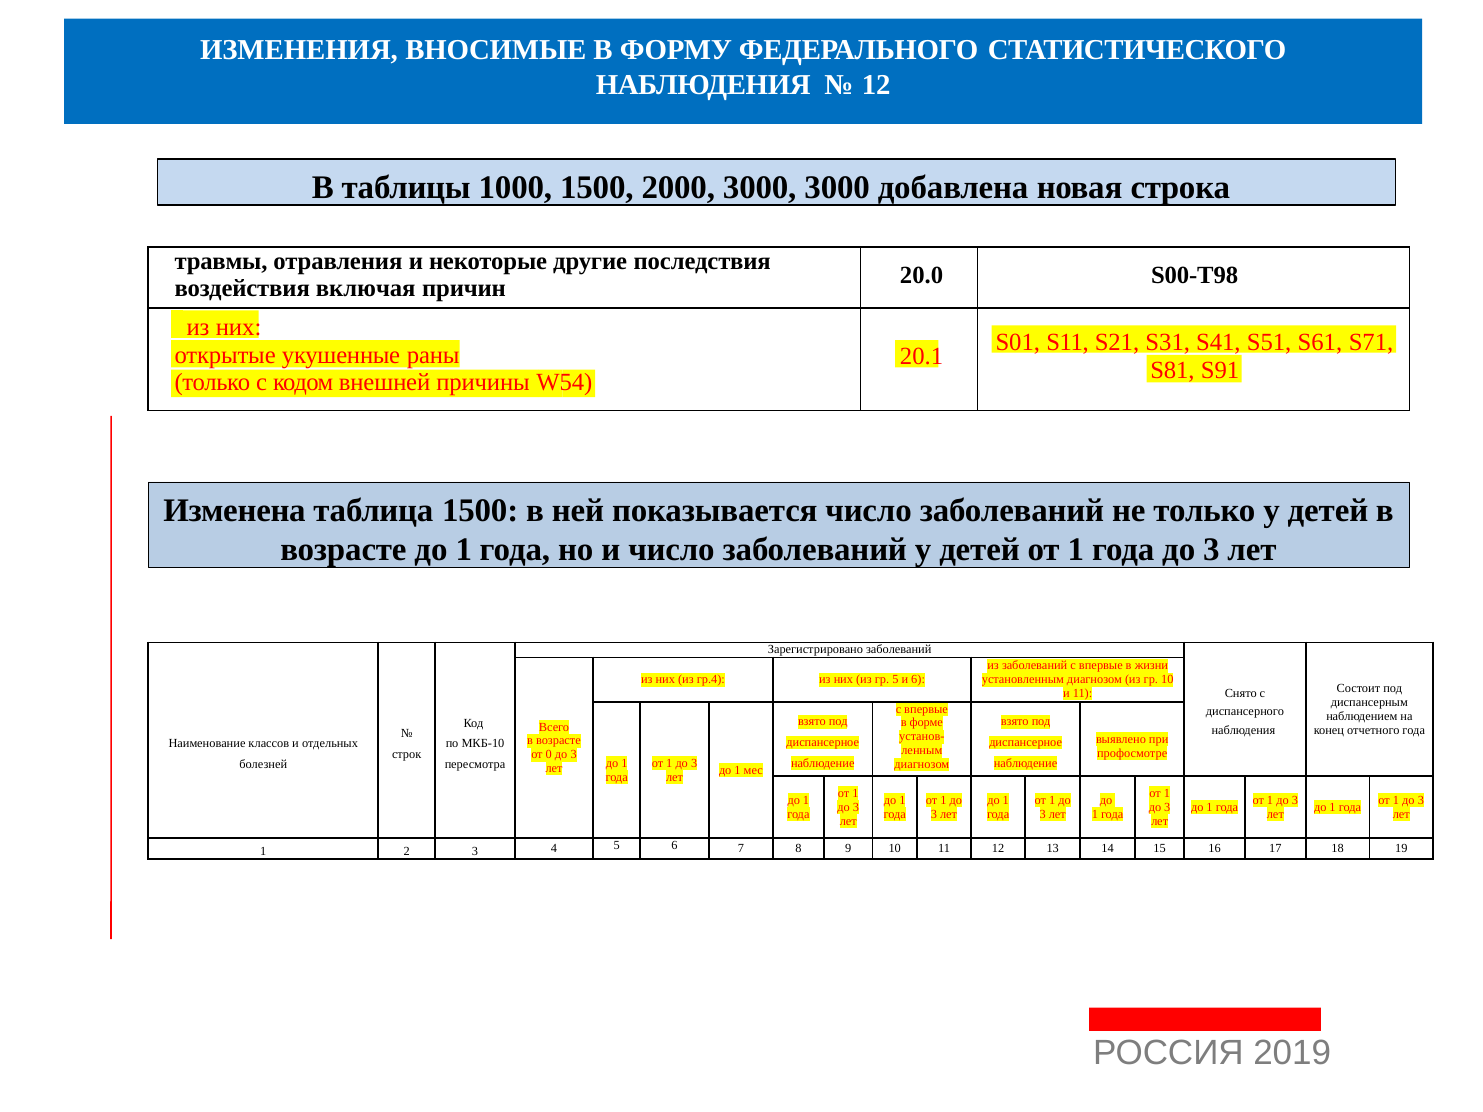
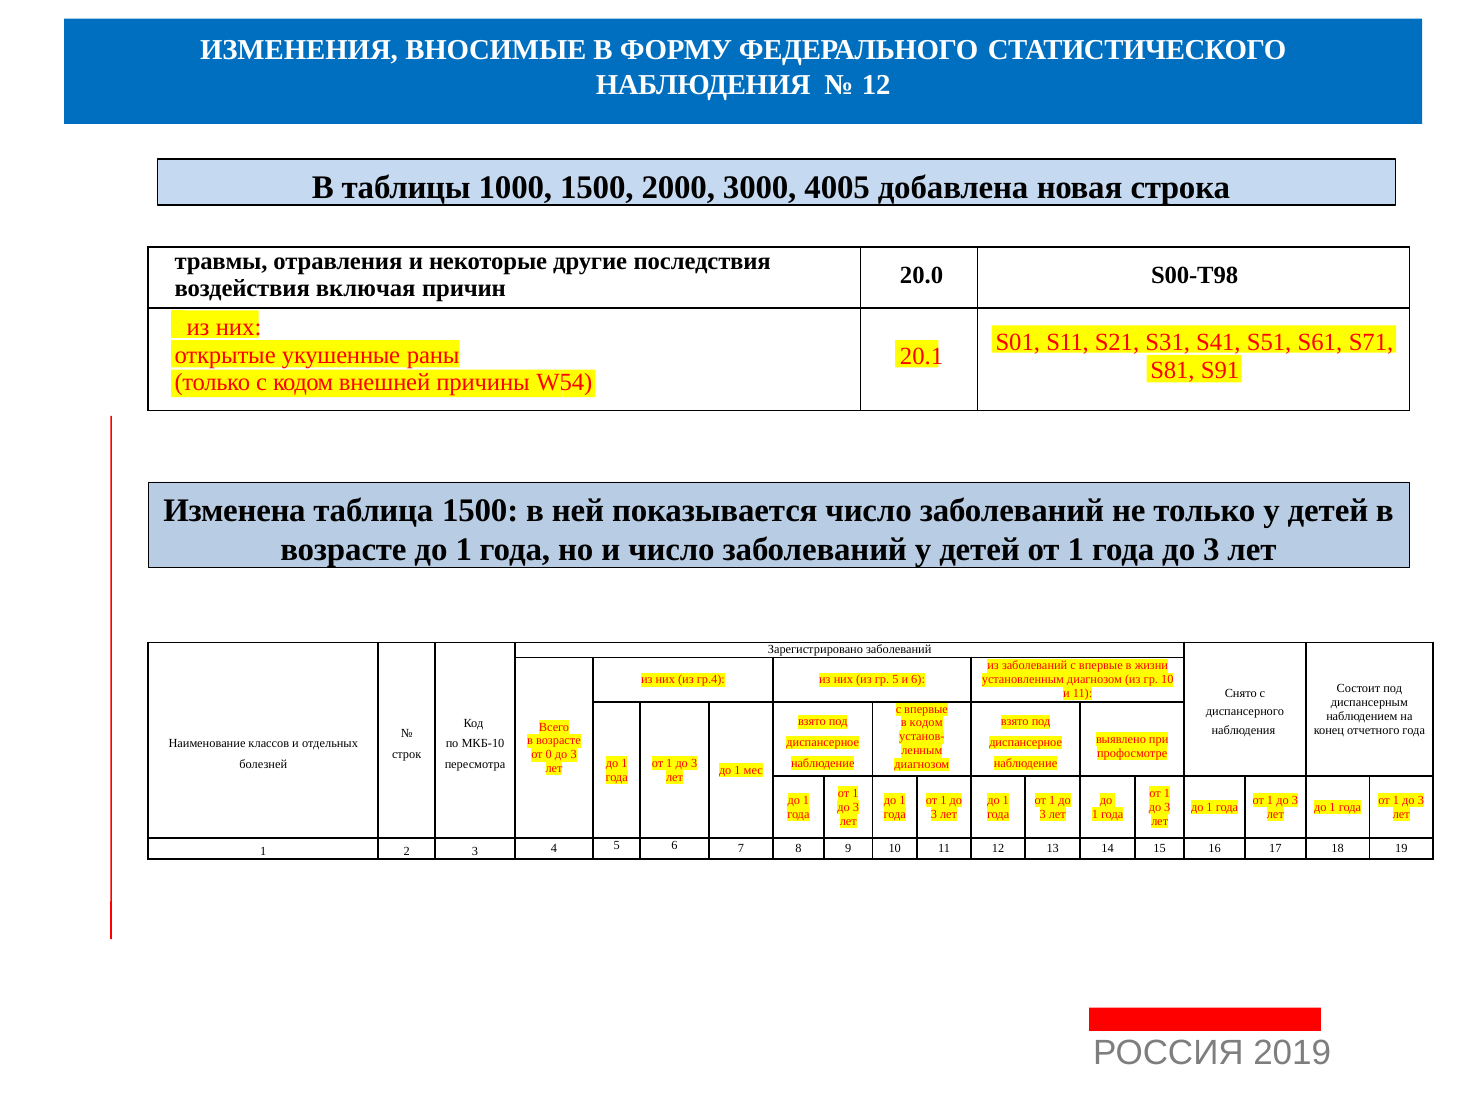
3000 3000: 3000 -> 4005
в форме: форме -> кодом
